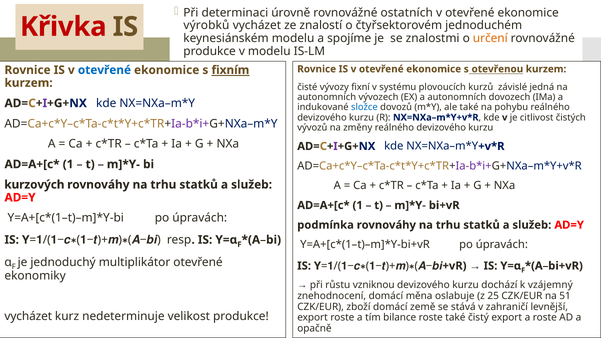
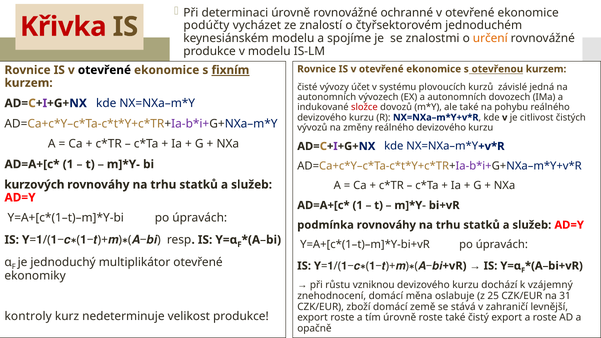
ostatních: ostatních -> ochranné
výrobků: výrobků -> podúčty
otevřené at (104, 70) colour: blue -> black
fixní: fixní -> účet
složce colour: blue -> red
51: 51 -> 31
vycházet at (28, 316): vycházet -> kontroly
tím bilance: bilance -> úrovně
